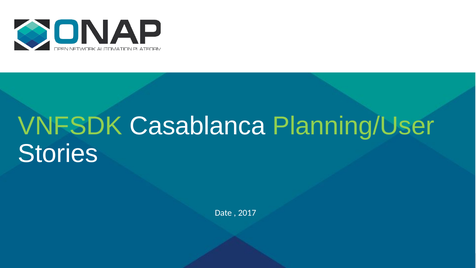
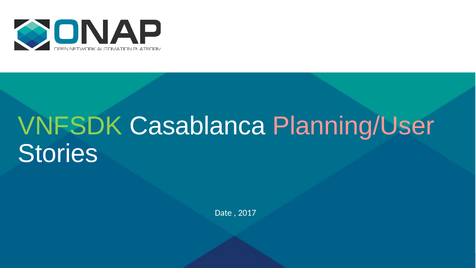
Planning/User colour: light green -> pink
